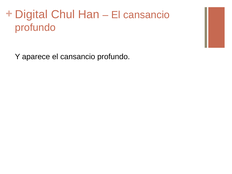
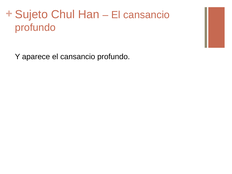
Digital: Digital -> Sujeto
